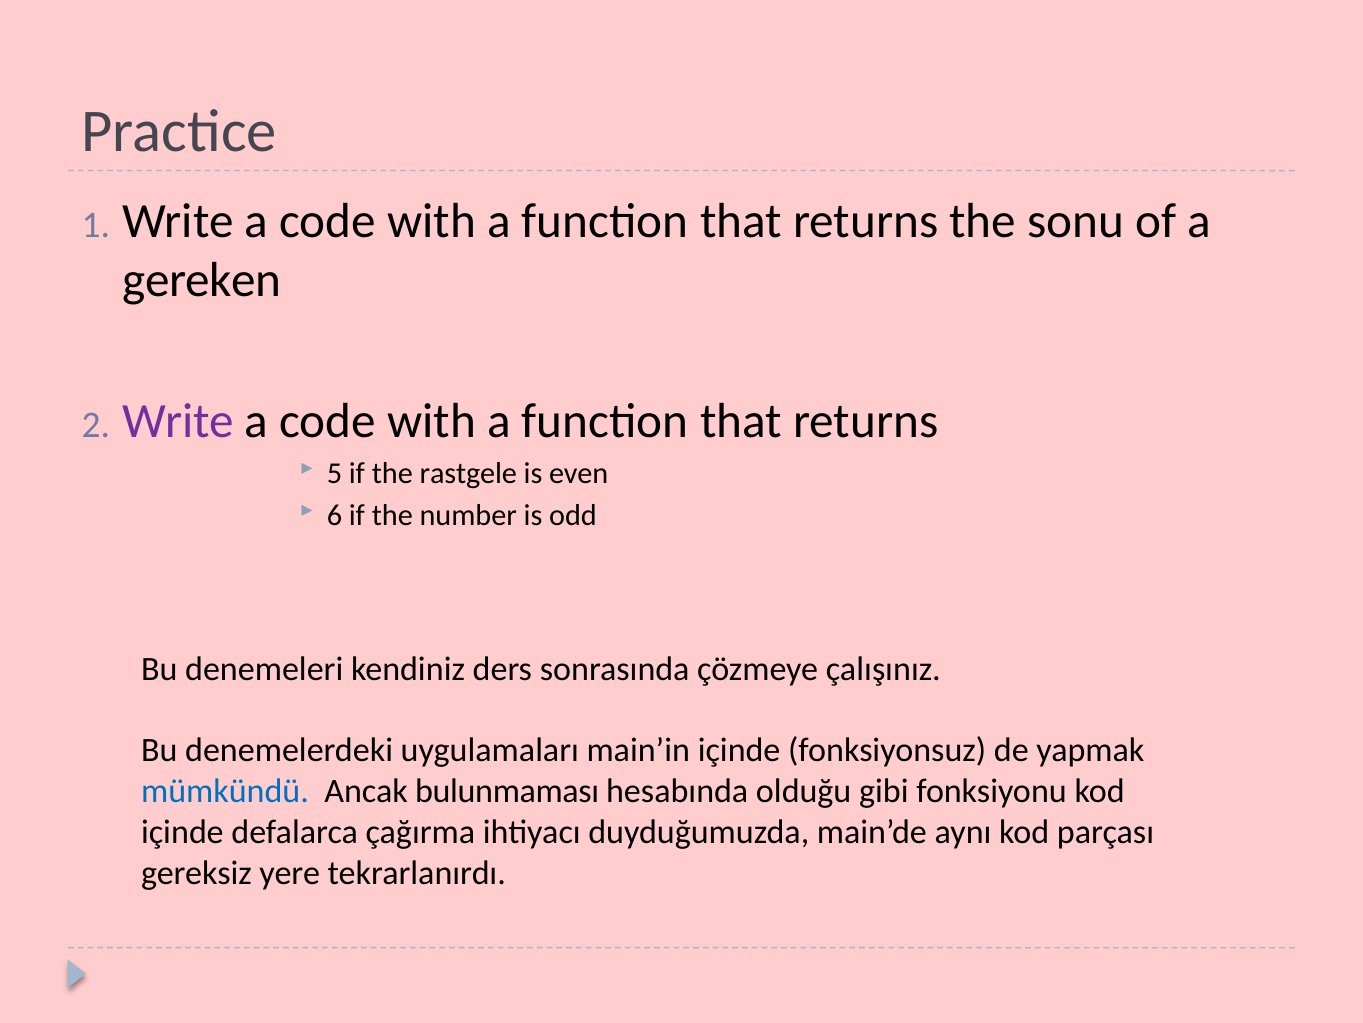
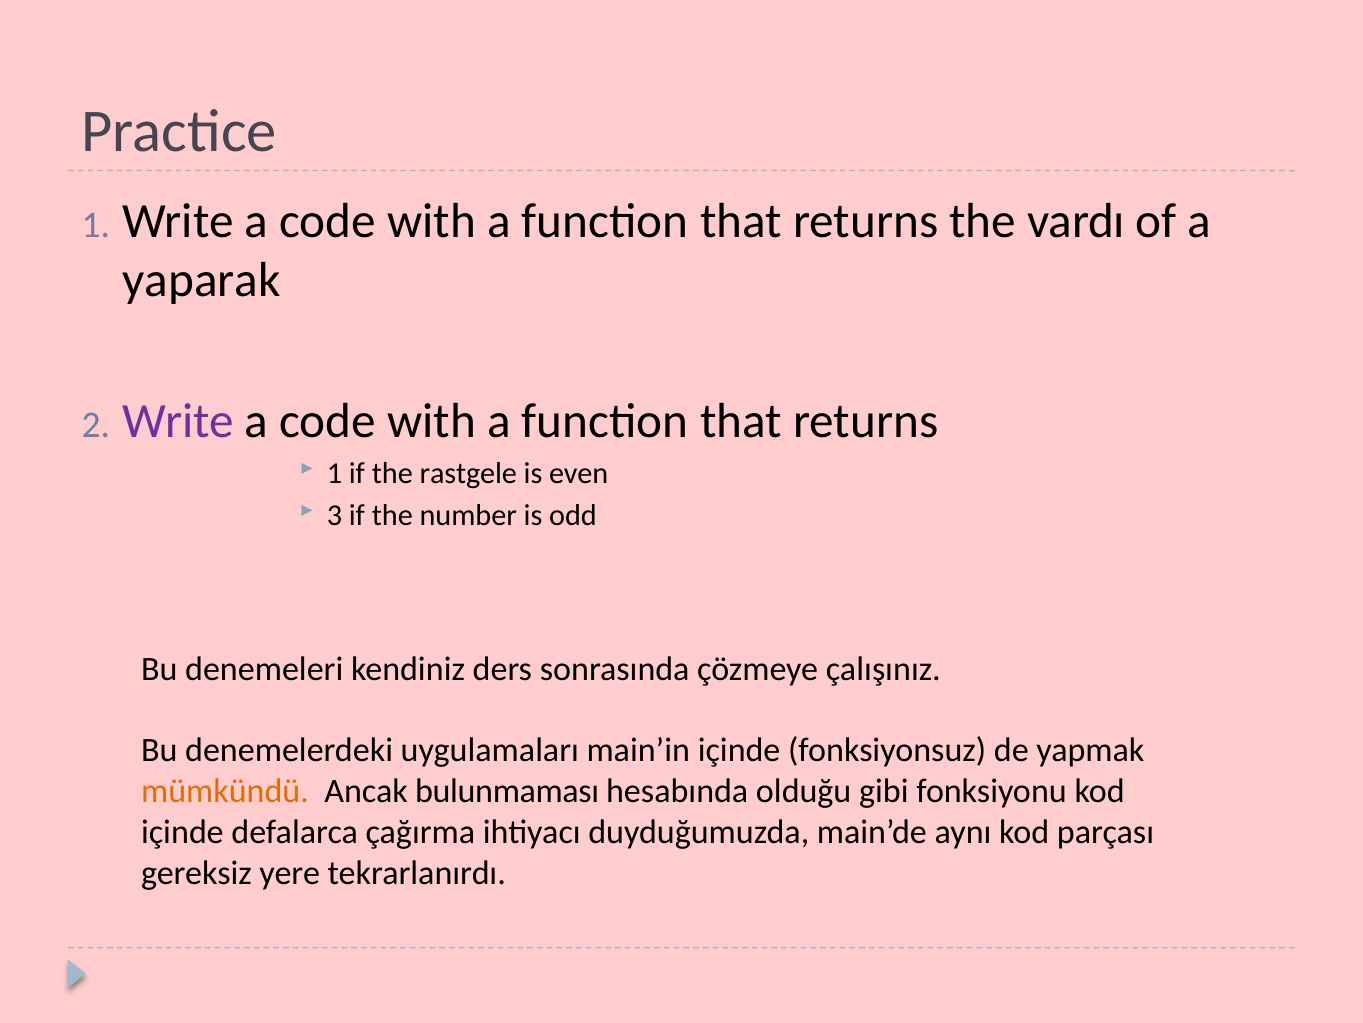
sonu: sonu -> vardı
gereken: gereken -> yaparak
5 at (335, 473): 5 -> 1
6: 6 -> 3
mümkündü colour: blue -> orange
